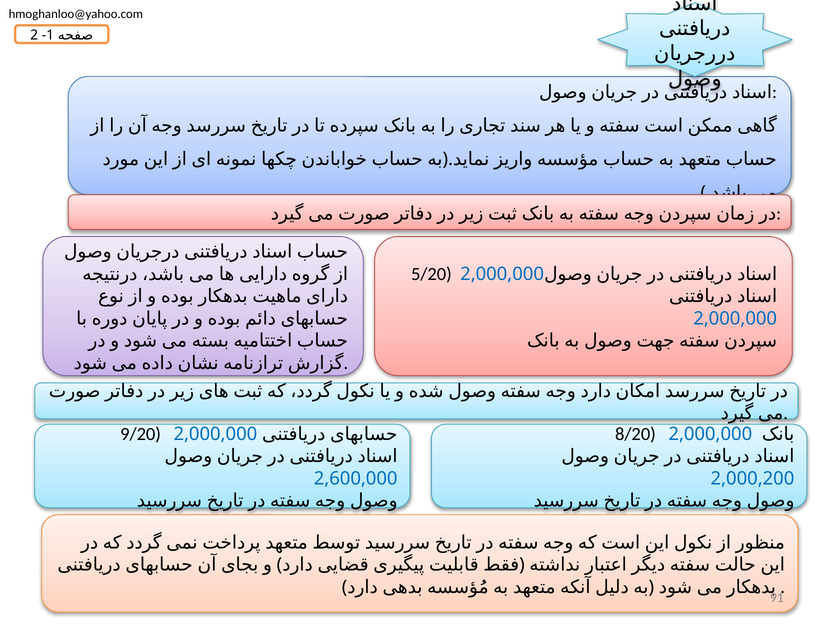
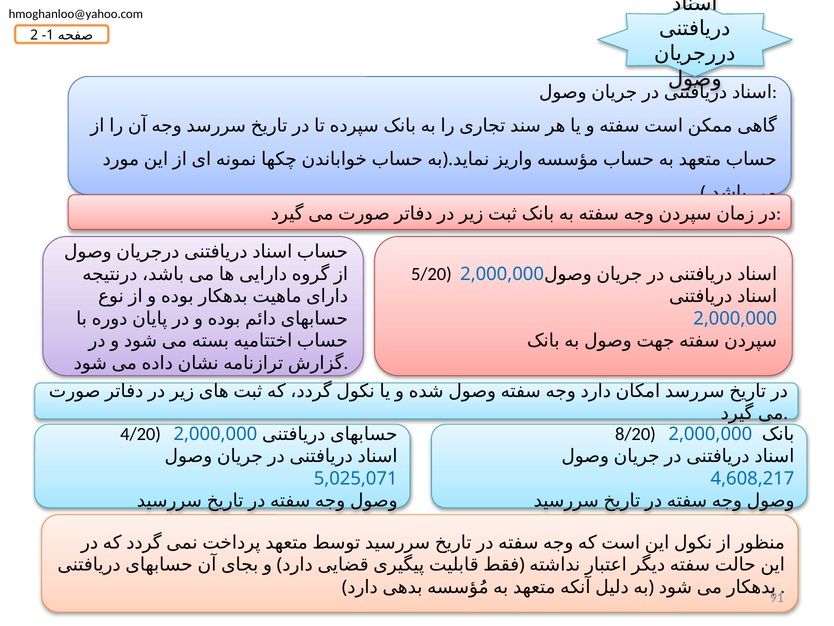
9/20: 9/20 -> 4/20
2,600,000: 2,600,000 -> 5,025,071
2,000,200: 2,000,200 -> 4,608,217
